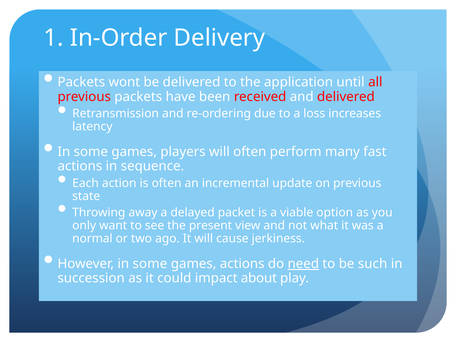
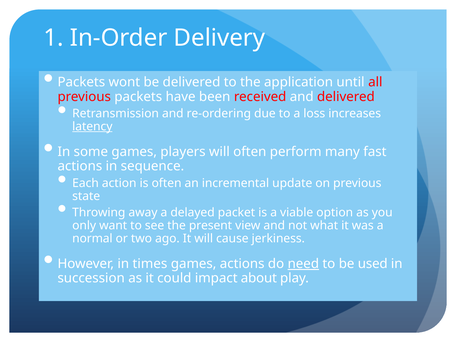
latency underline: none -> present
However in some: some -> times
such: such -> used
